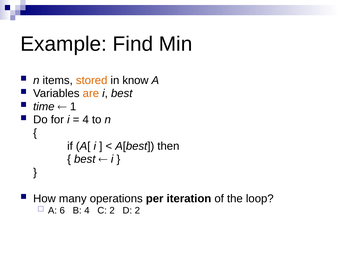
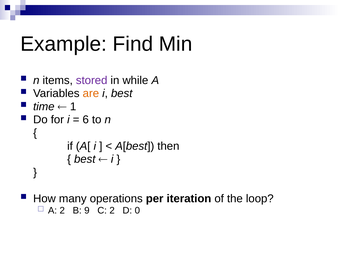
stored colour: orange -> purple
know: know -> while
4 at (86, 120): 4 -> 6
A 6: 6 -> 2
B 4: 4 -> 9
D 2: 2 -> 0
